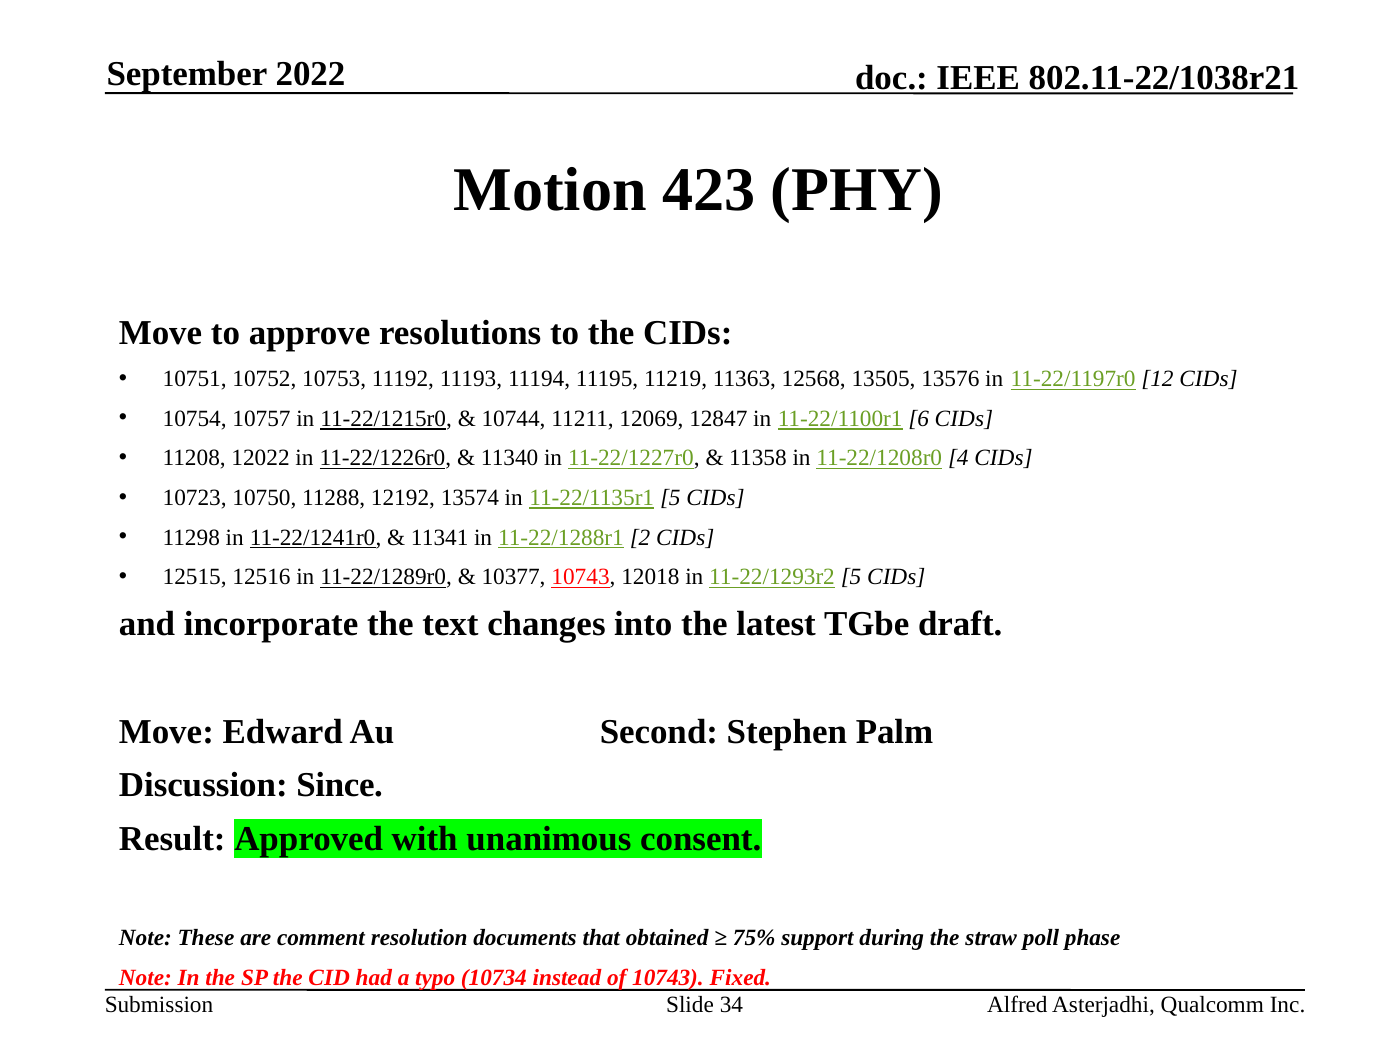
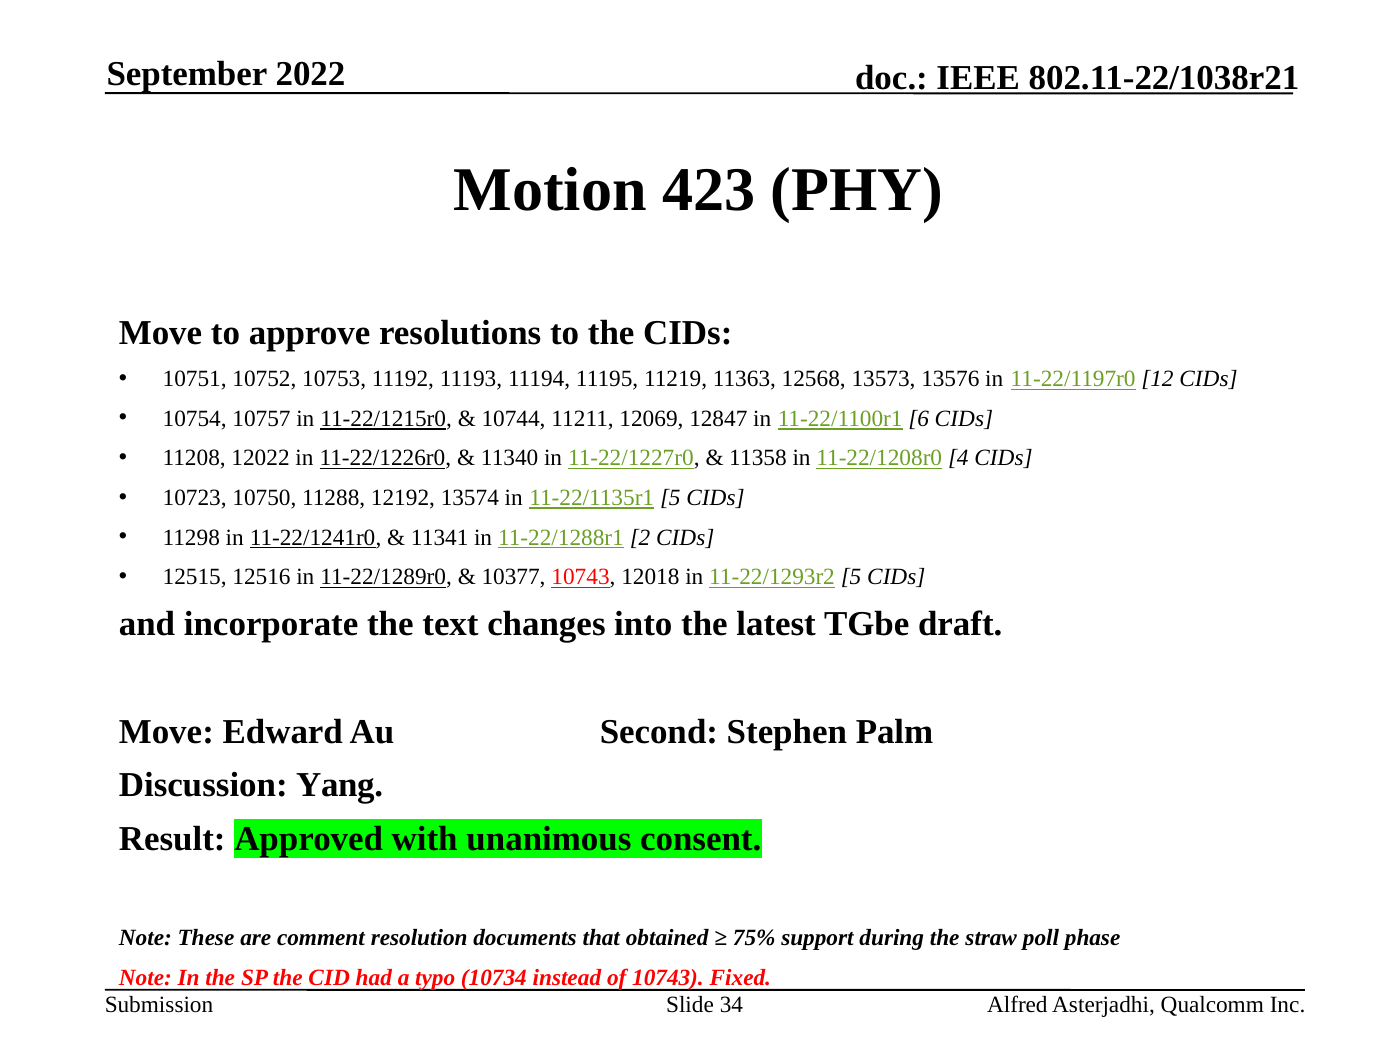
13505: 13505 -> 13573
Since: Since -> Yang
